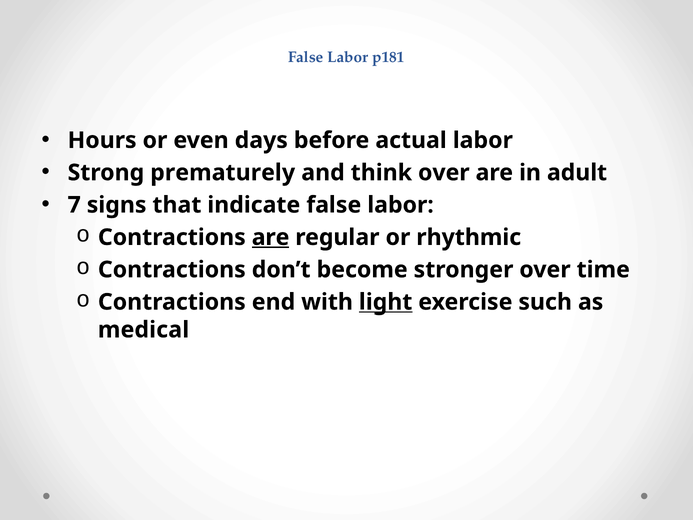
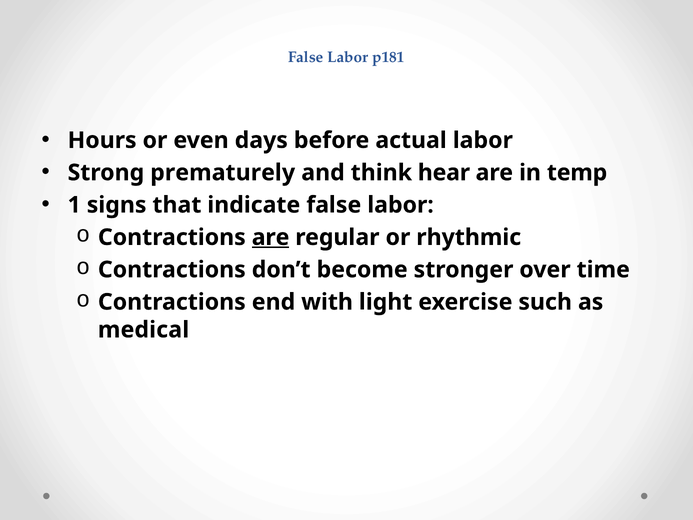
think over: over -> hear
adult: adult -> temp
7: 7 -> 1
light underline: present -> none
